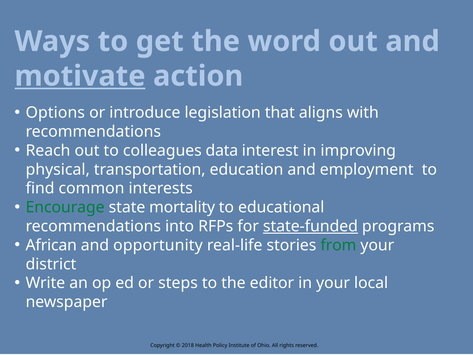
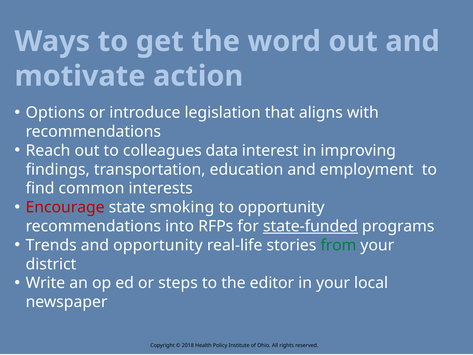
motivate underline: present -> none
physical: physical -> findings
Encourage colour: green -> red
mortality: mortality -> smoking
to educational: educational -> opportunity
African: African -> Trends
